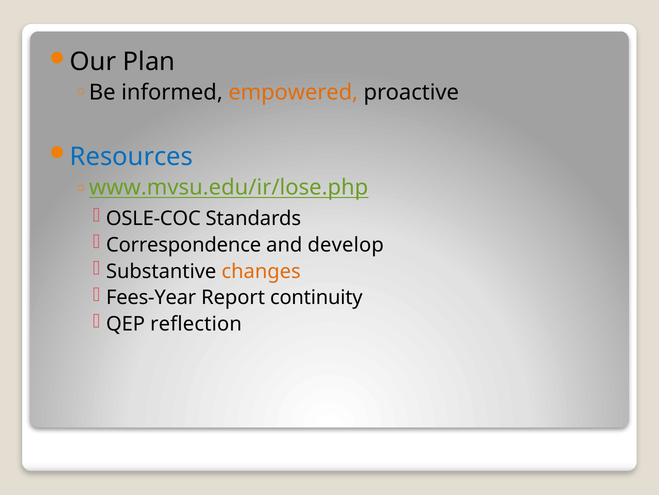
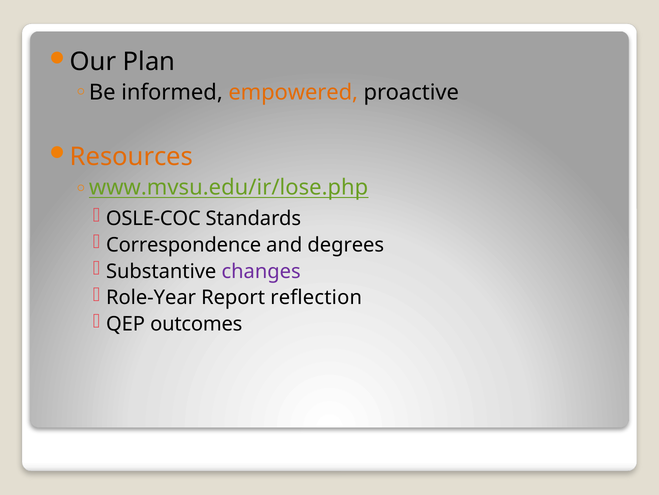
Resources colour: blue -> orange
develop: develop -> degrees
changes colour: orange -> purple
Fees-Year: Fees-Year -> Role-Year
continuity: continuity -> reflection
reflection: reflection -> outcomes
